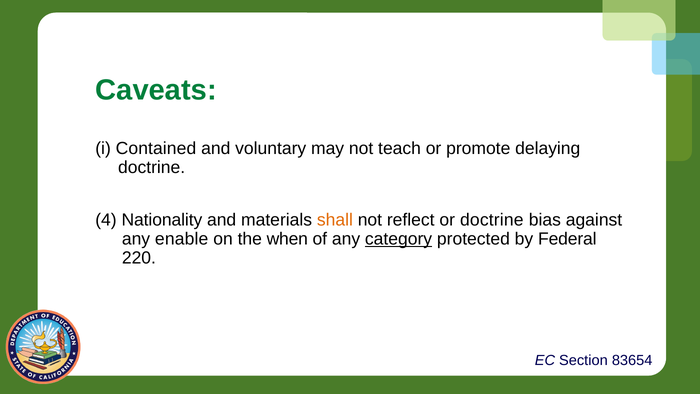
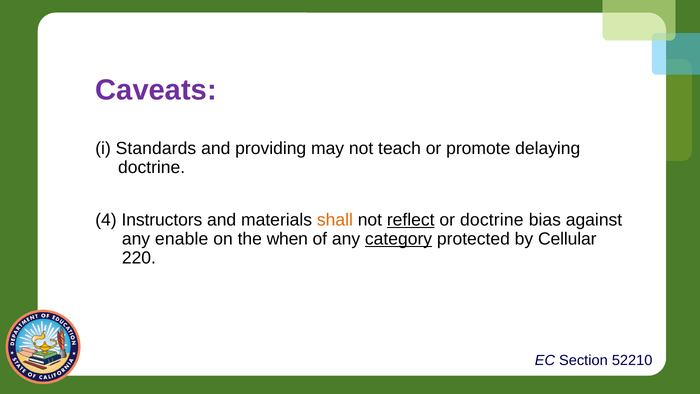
Caveats colour: green -> purple
Contained: Contained -> Standards
voluntary: voluntary -> providing
Nationality: Nationality -> Instructors
reflect underline: none -> present
Federal: Federal -> Cellular
83654: 83654 -> 52210
